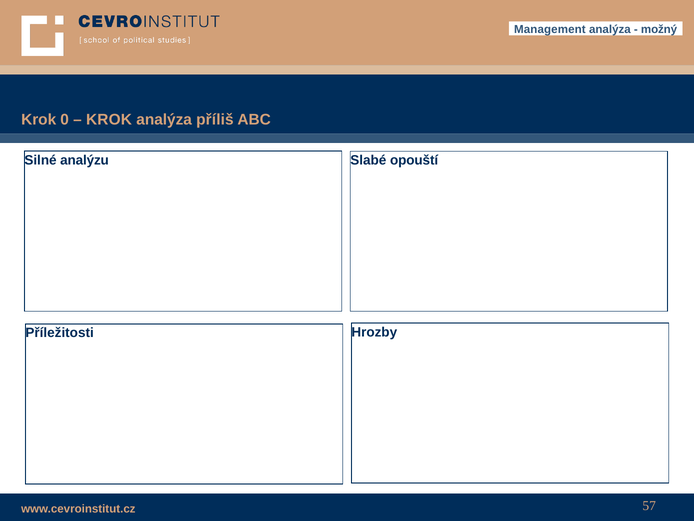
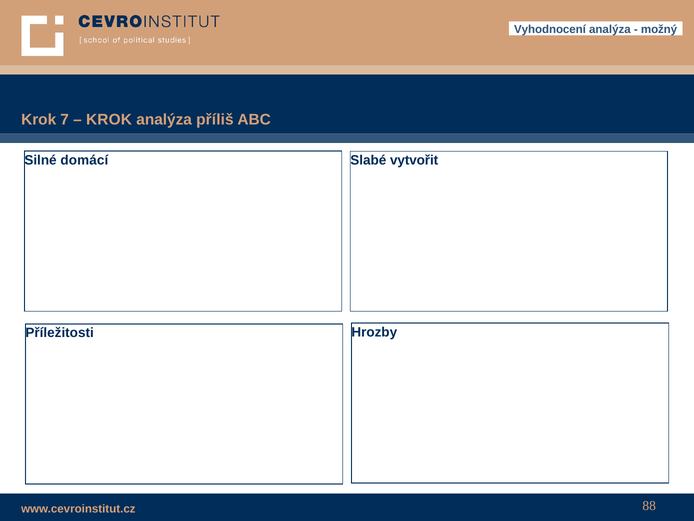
Management: Management -> Vyhodnocení
0: 0 -> 7
analýzu: analýzu -> domácí
opouští: opouští -> vytvořit
57: 57 -> 88
